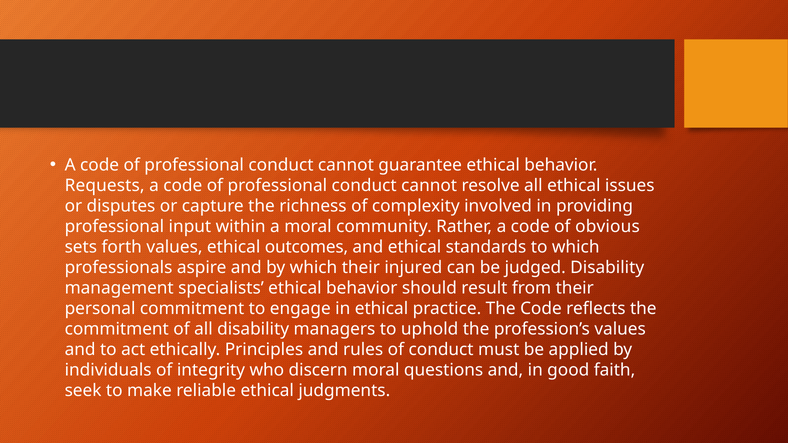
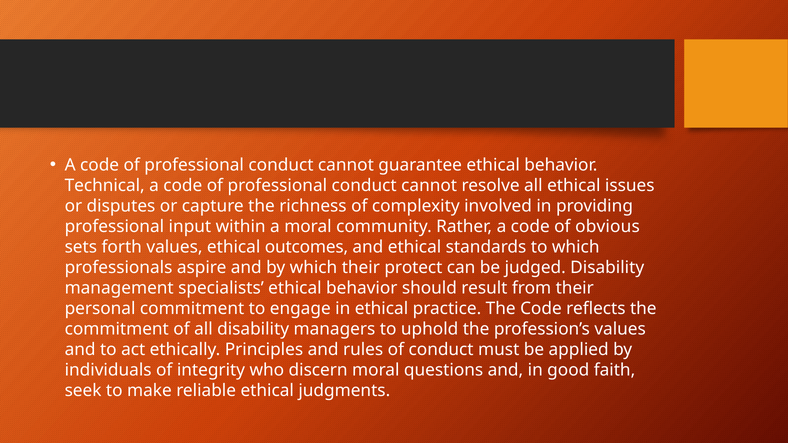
Requests: Requests -> Technical
injured: injured -> protect
